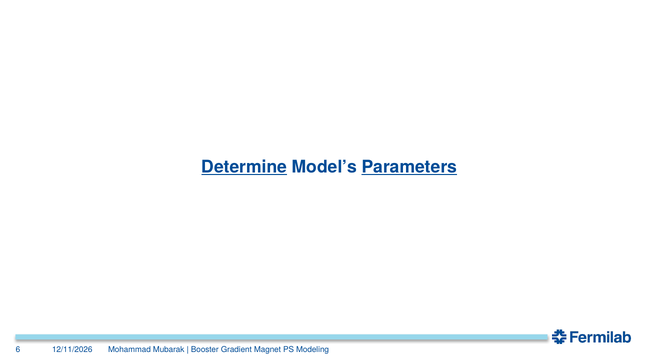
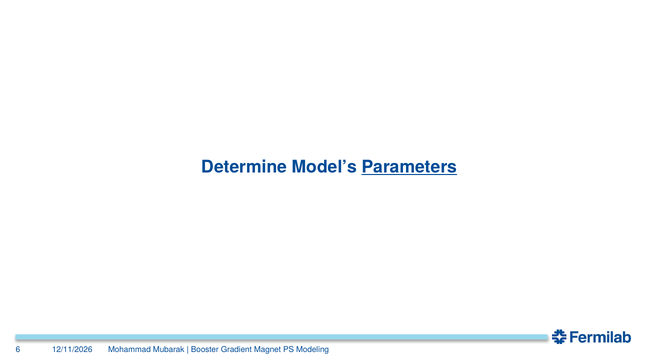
Determine underline: present -> none
